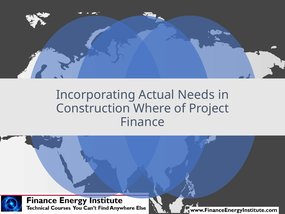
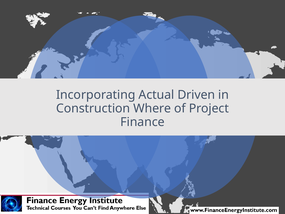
Needs: Needs -> Driven
